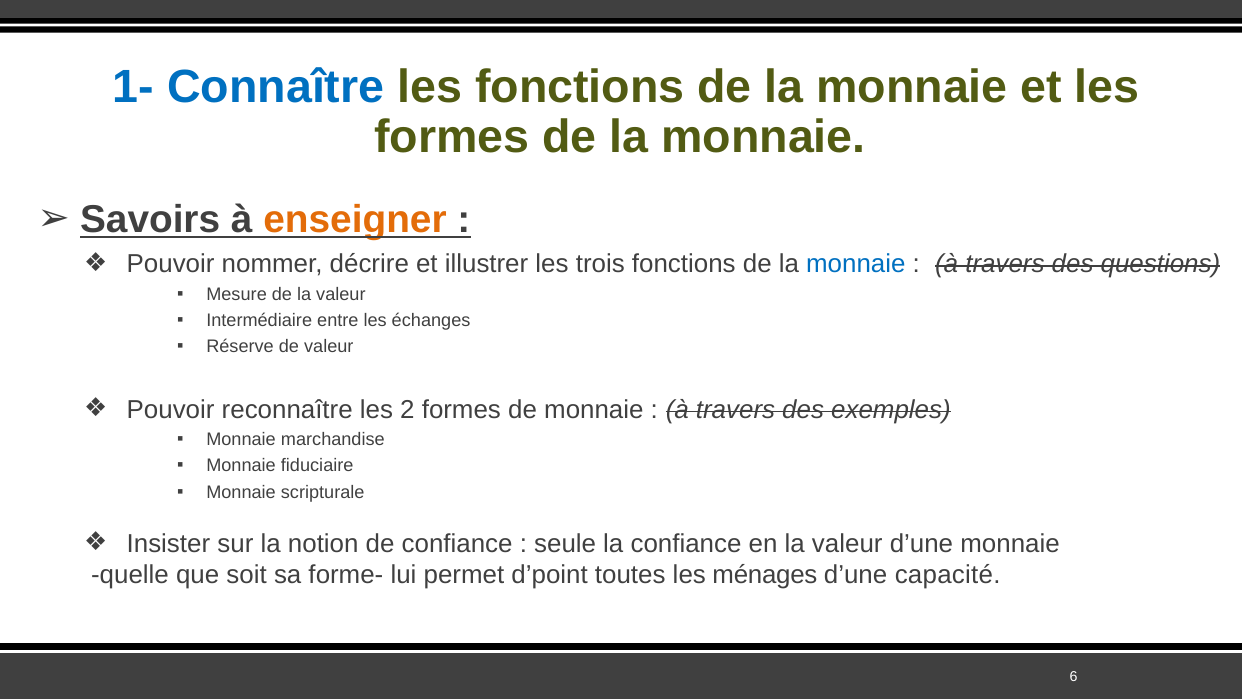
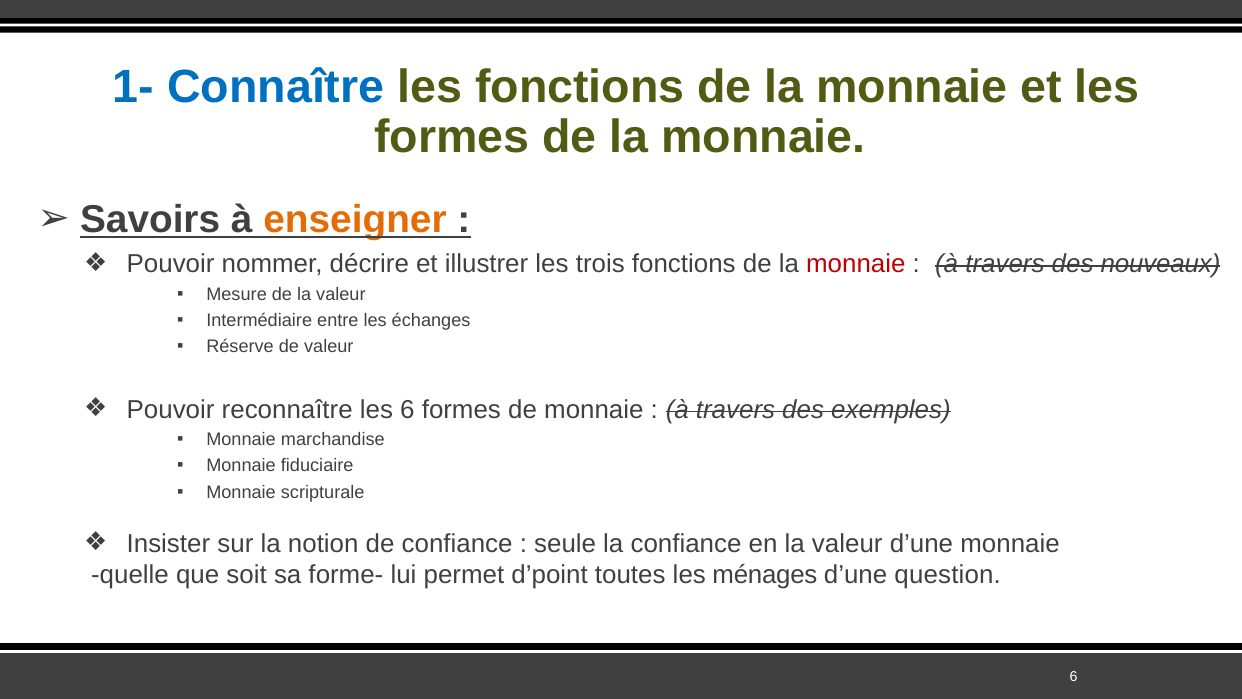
monnaie at (856, 264) colour: blue -> red
questions: questions -> nouveaux
les 2: 2 -> 6
capacité: capacité -> question
